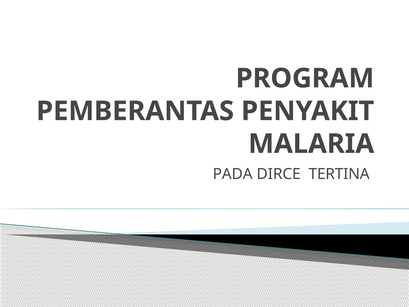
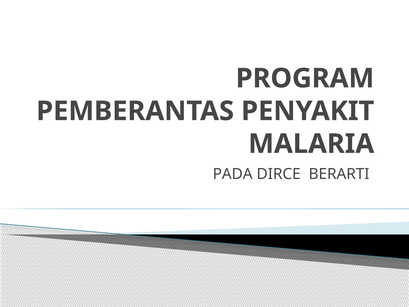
TERTINA: TERTINA -> BERARTI
